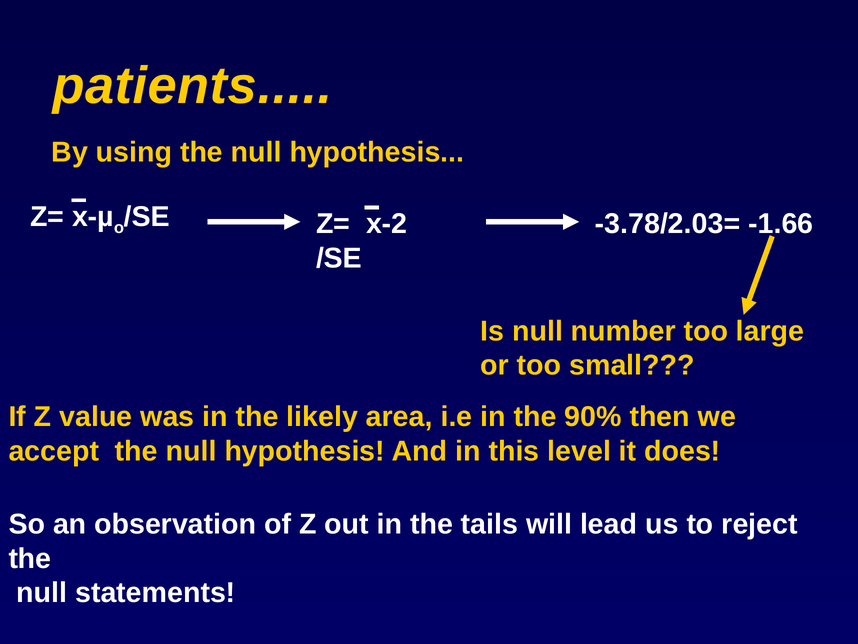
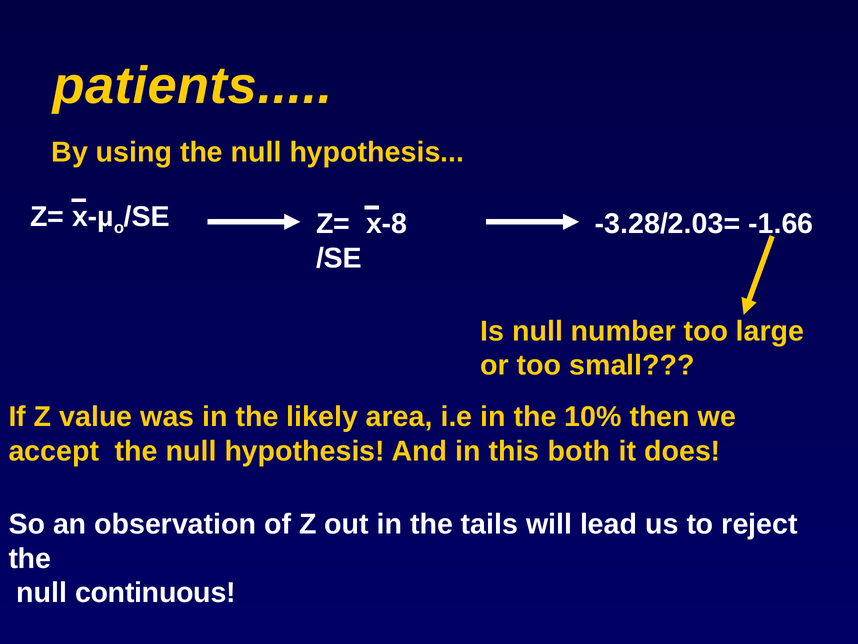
x-2: x-2 -> x-8
-3.78/2.03=: -3.78/2.03= -> -3.28/2.03=
90%: 90% -> 10%
level: level -> both
statements: statements -> continuous
